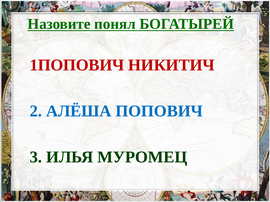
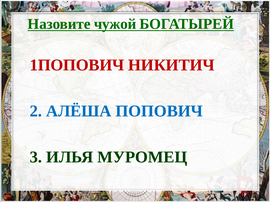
понял: понял -> чужой
